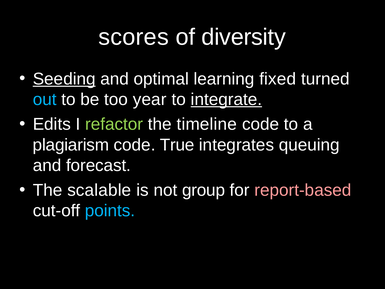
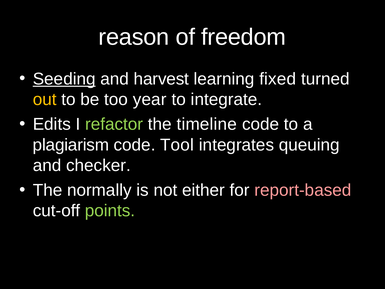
scores: scores -> reason
diversity: diversity -> freedom
optimal: optimal -> harvest
out colour: light blue -> yellow
integrate underline: present -> none
True: True -> Tool
forecast: forecast -> checker
scalable: scalable -> normally
group: group -> either
points colour: light blue -> light green
